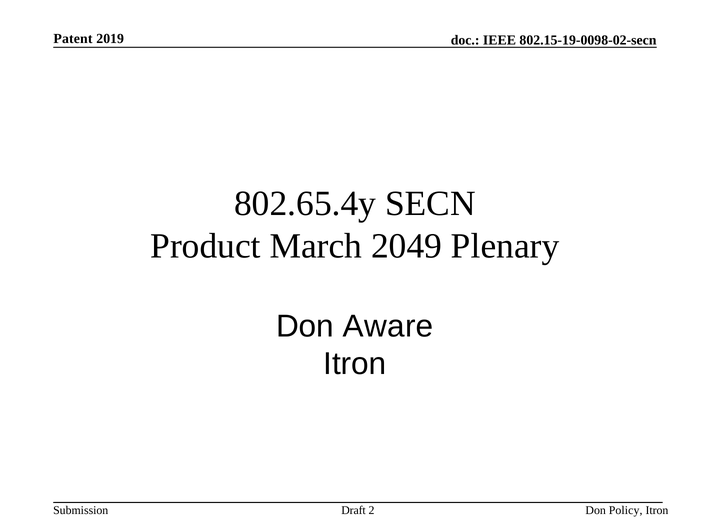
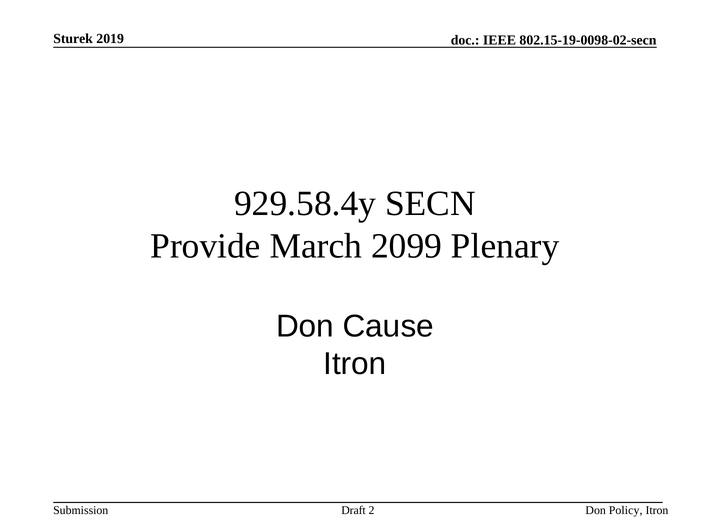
Patent: Patent -> Sturek
802.65.4y: 802.65.4y -> 929.58.4y
Product: Product -> Provide
2049: 2049 -> 2099
Aware: Aware -> Cause
